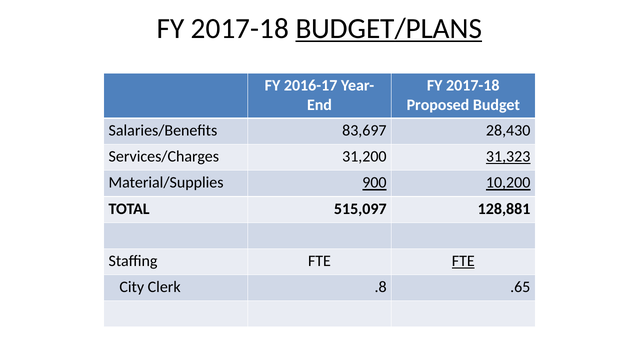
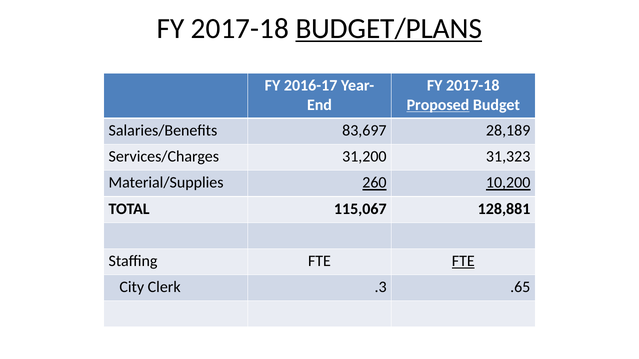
Proposed underline: none -> present
28,430: 28,430 -> 28,189
31,323 underline: present -> none
900: 900 -> 260
515,097: 515,097 -> 115,067
.8: .8 -> .3
